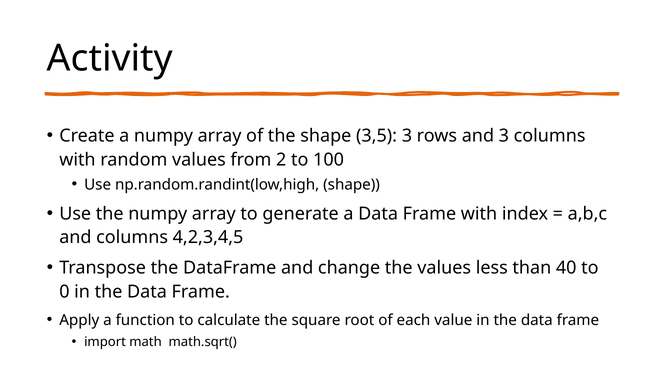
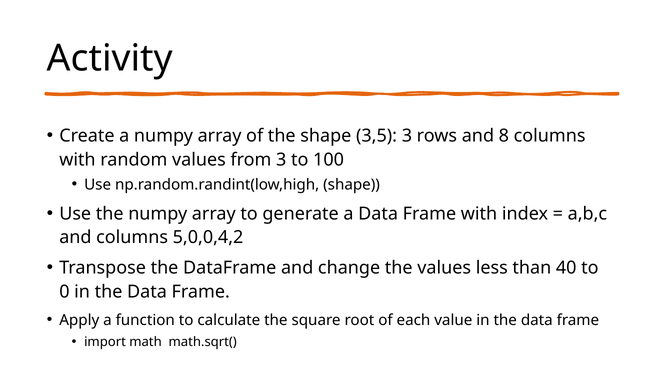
and 3: 3 -> 8
from 2: 2 -> 3
4,2,3,4,5: 4,2,3,4,5 -> 5,0,0,4,2
